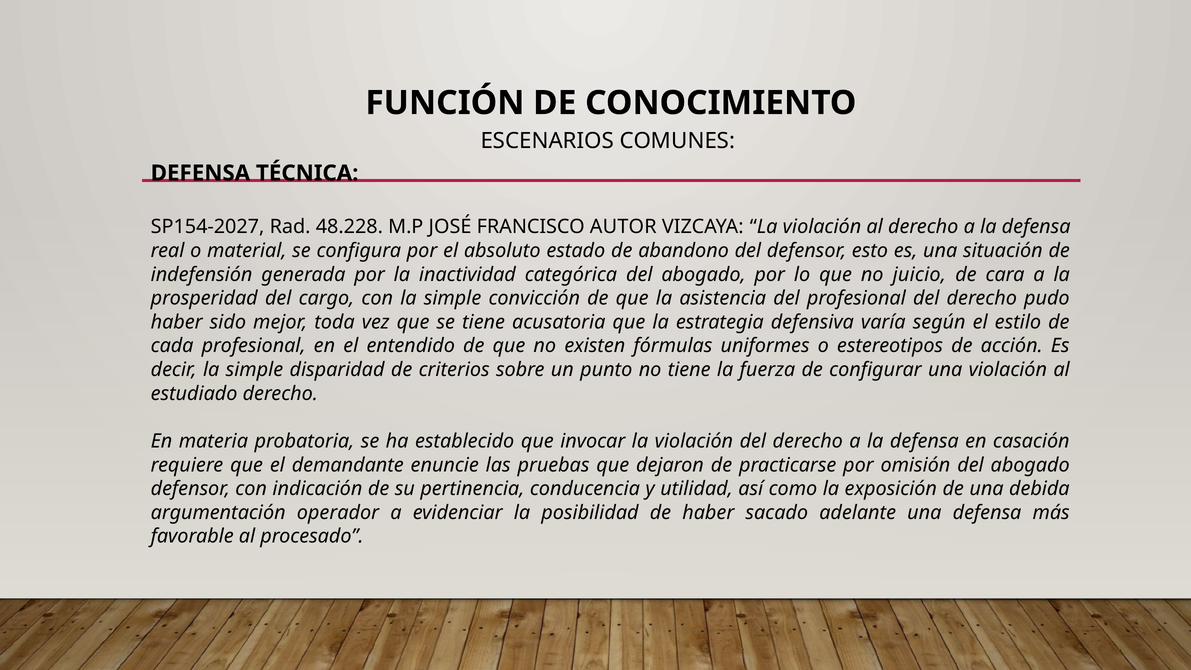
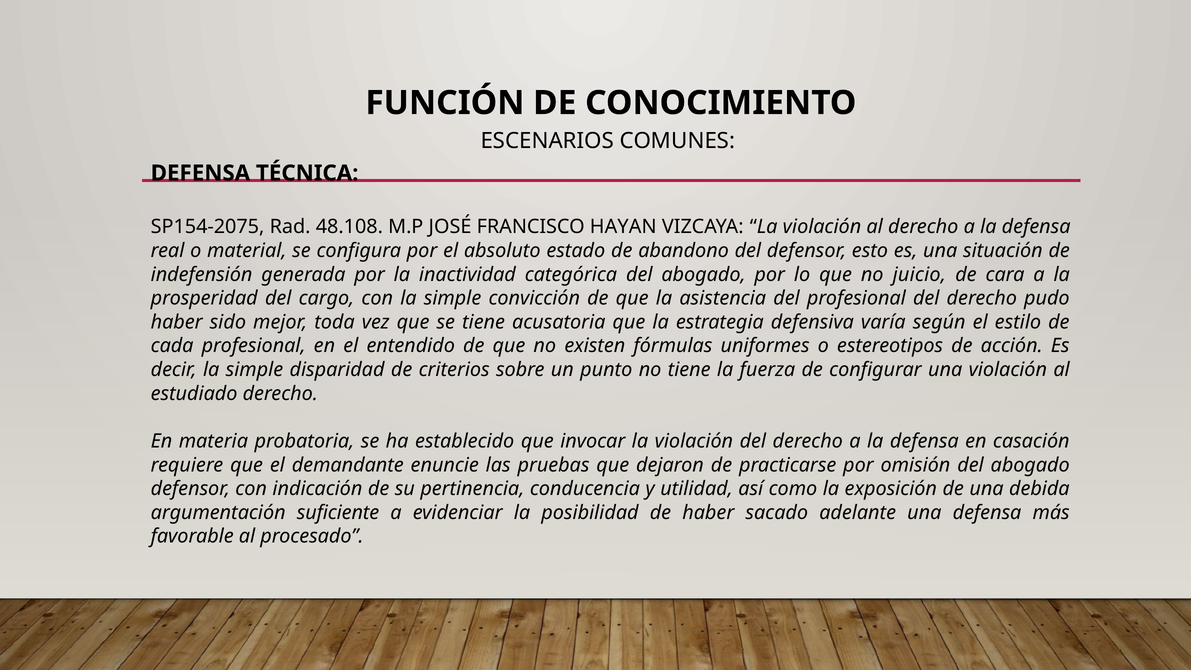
SP154-2027: SP154-2027 -> SP154-2075
48.228: 48.228 -> 48.108
AUTOR: AUTOR -> HAYAN
operador: operador -> suficiente
